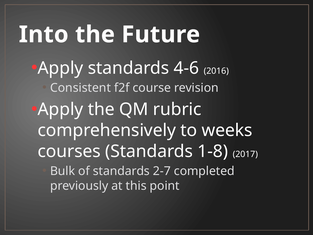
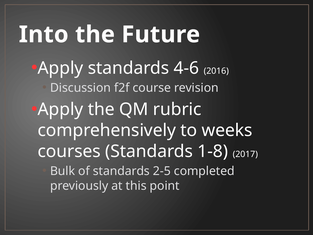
Consistent: Consistent -> Discussion
2-7: 2-7 -> 2-5
